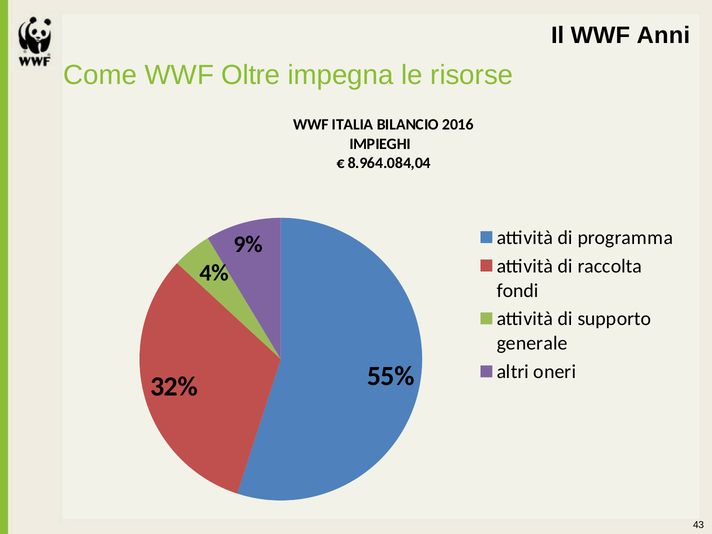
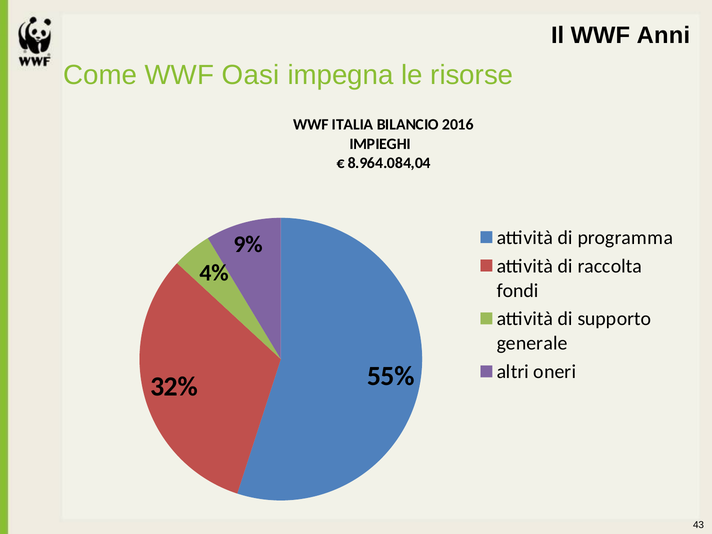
Oltre: Oltre -> Oasi
